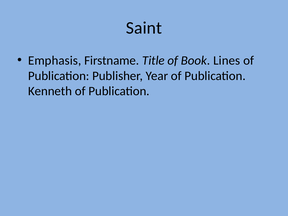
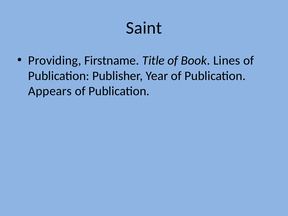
Emphasis: Emphasis -> Providing
Kenneth: Kenneth -> Appears
